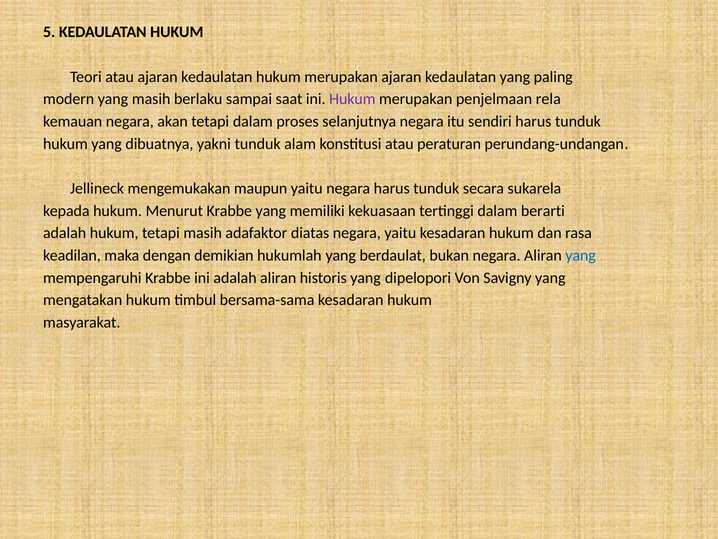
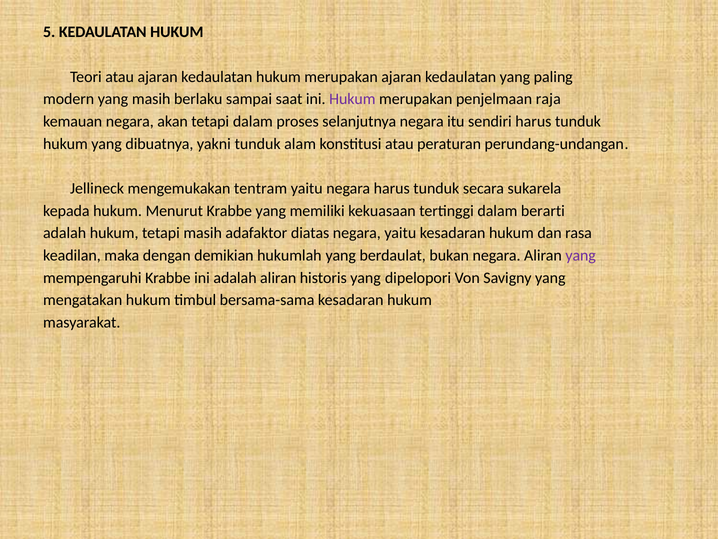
rela: rela -> raja
maupun: maupun -> tentram
yang at (581, 255) colour: blue -> purple
